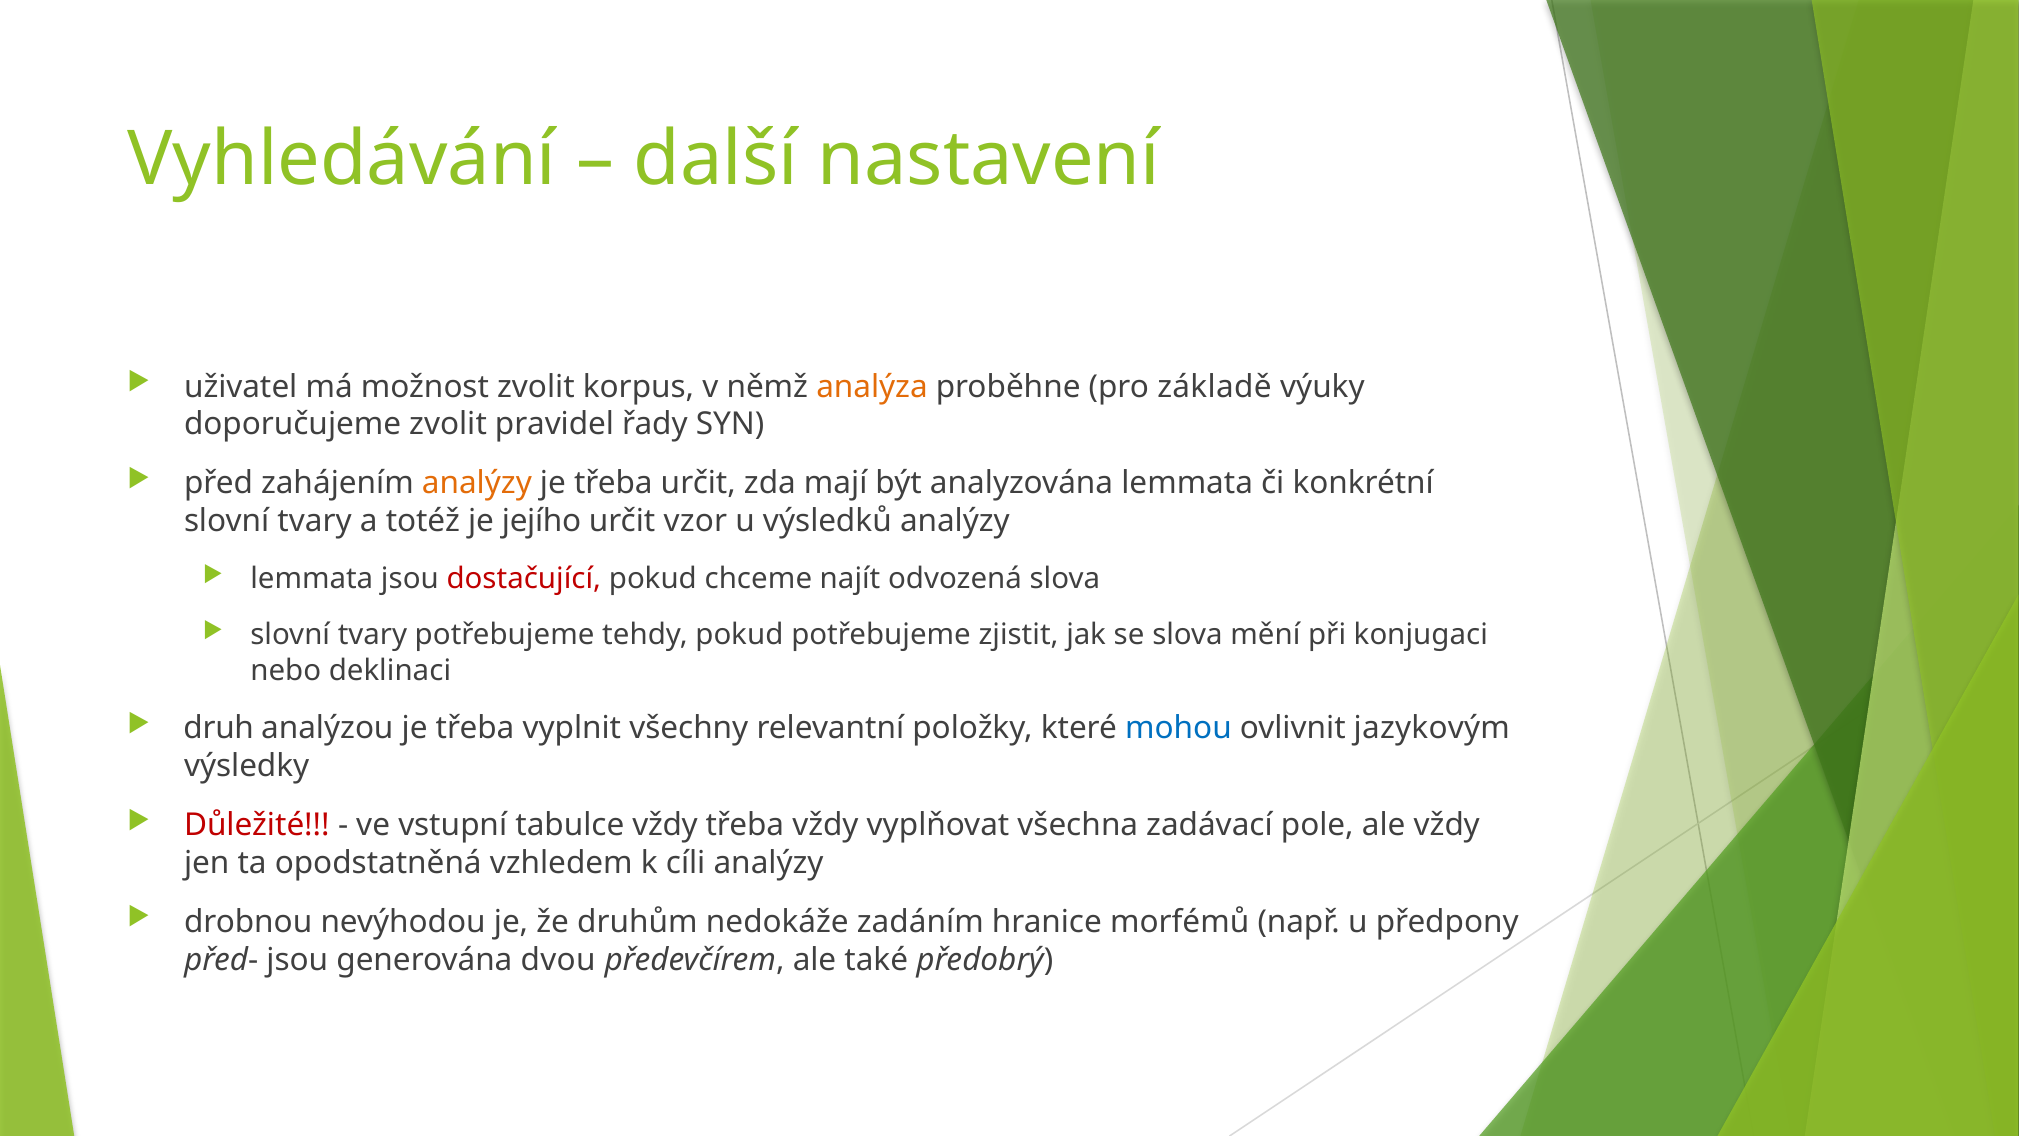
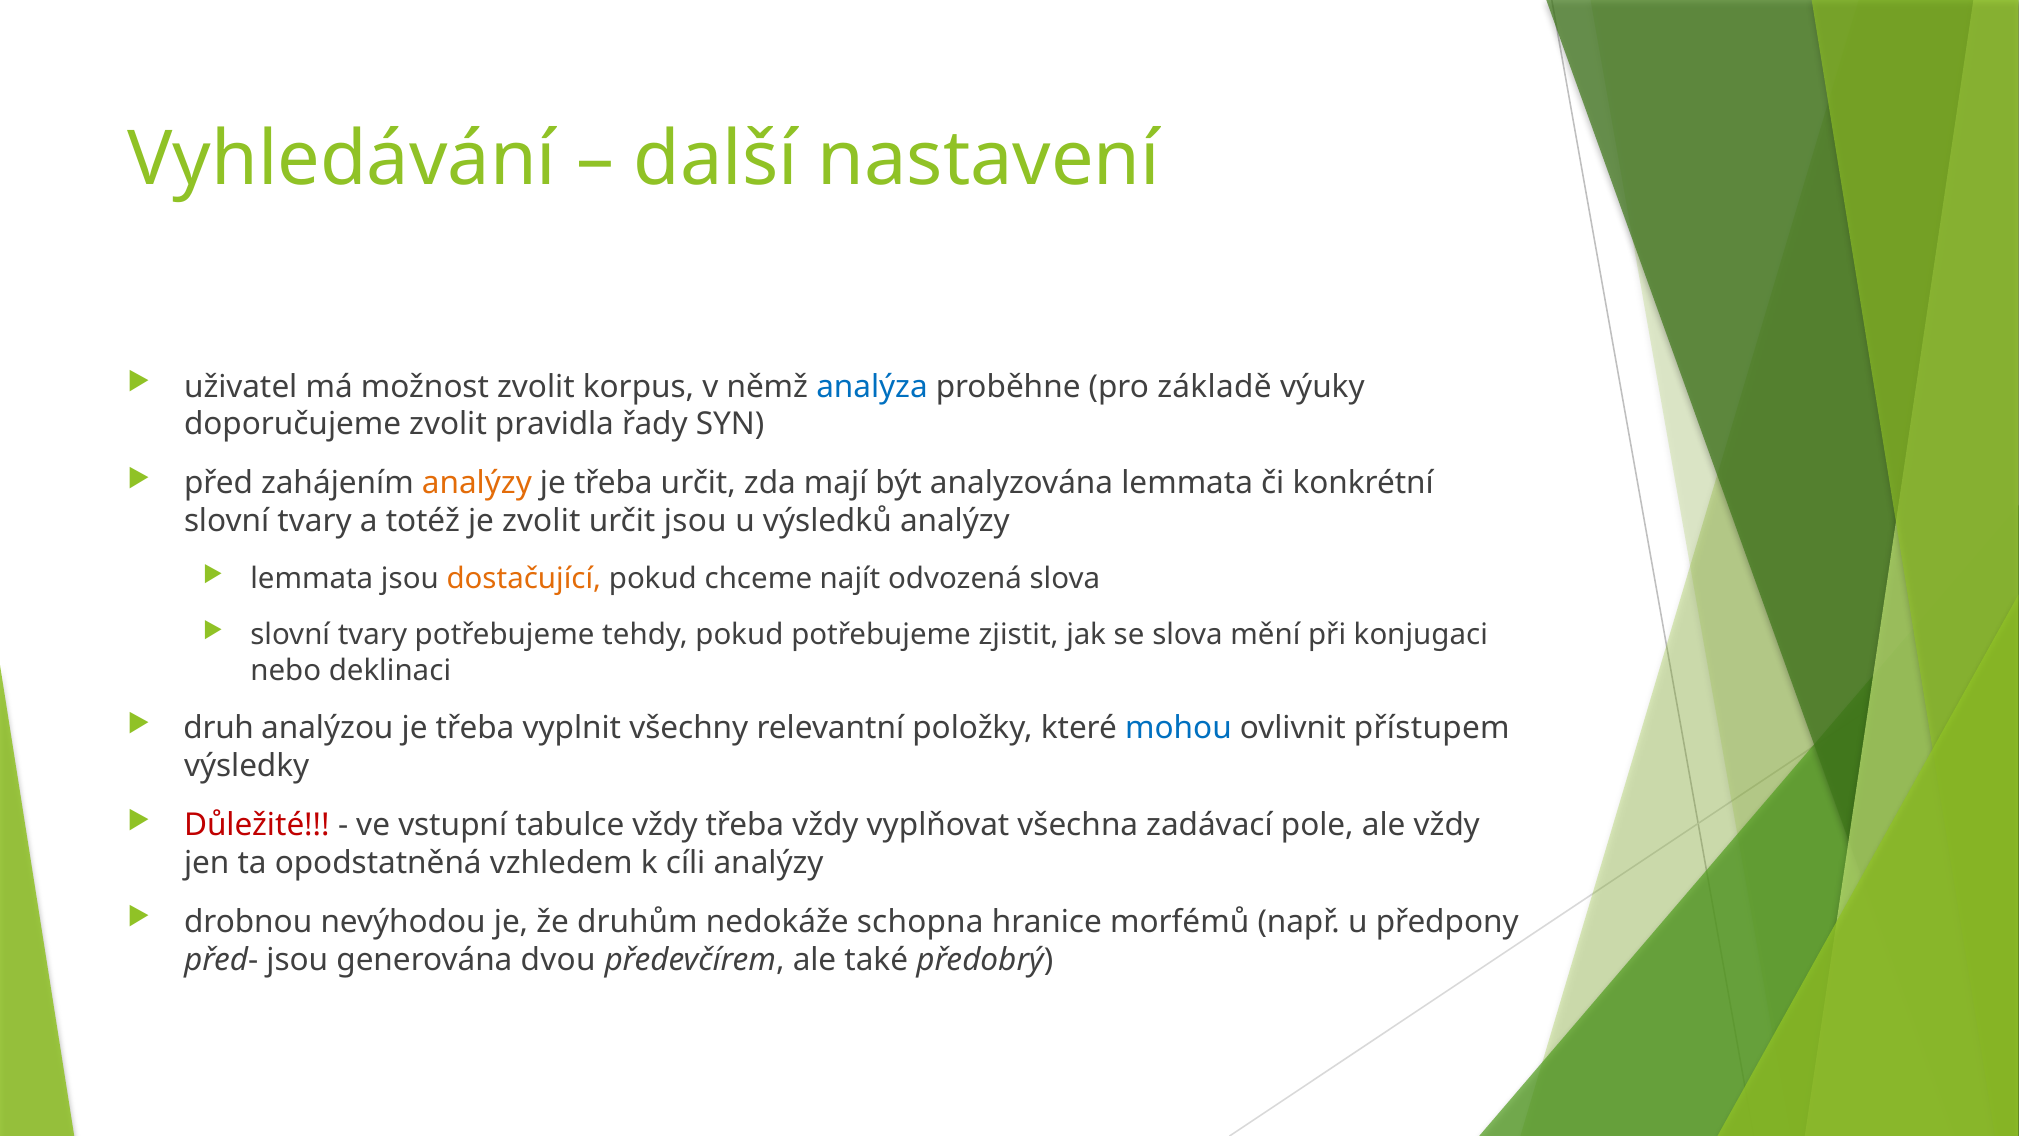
analýza colour: orange -> blue
pravidel: pravidel -> pravidla
je jejího: jejího -> zvolit
určit vzor: vzor -> jsou
dostačující colour: red -> orange
jazykovým: jazykovým -> přístupem
zadáním: zadáním -> schopna
